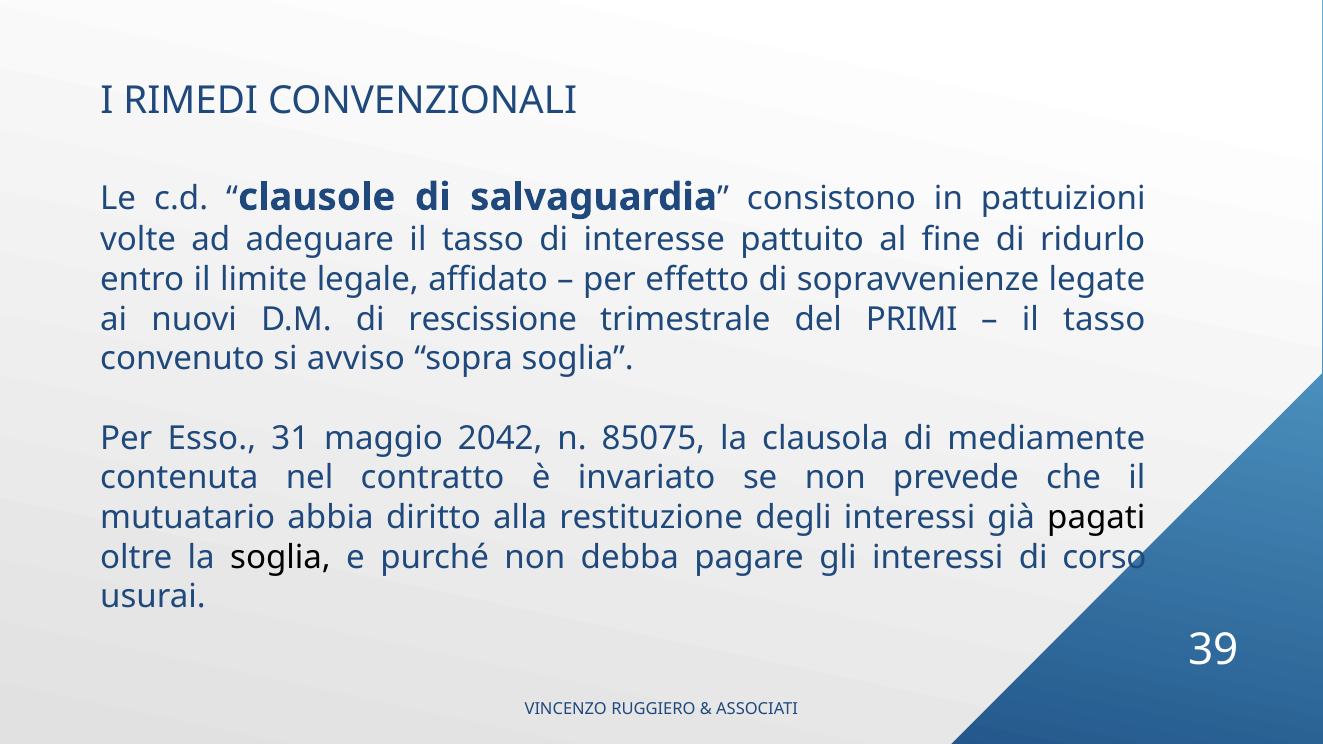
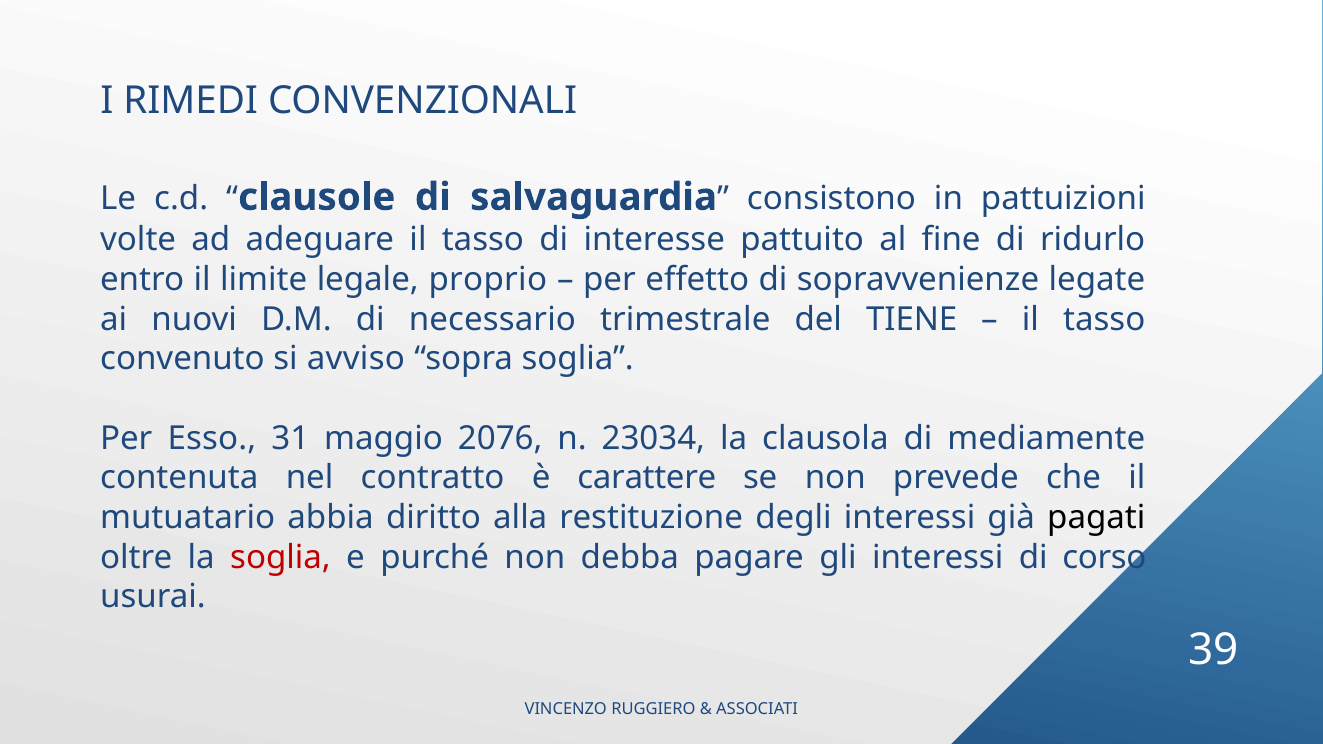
affidato: affidato -> proprio
rescissione: rescissione -> necessario
PRIMI: PRIMI -> TIENE
2042: 2042 -> 2076
85075: 85075 -> 23034
invariato: invariato -> carattere
soglia at (281, 557) colour: black -> red
